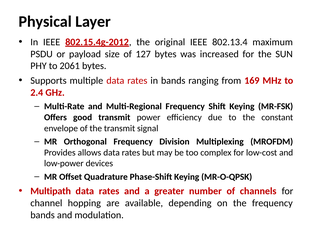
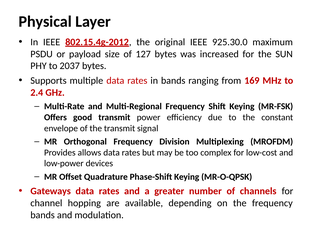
802.13.4: 802.13.4 -> 925.30.0
2061: 2061 -> 2037
Multipath: Multipath -> Gateways
